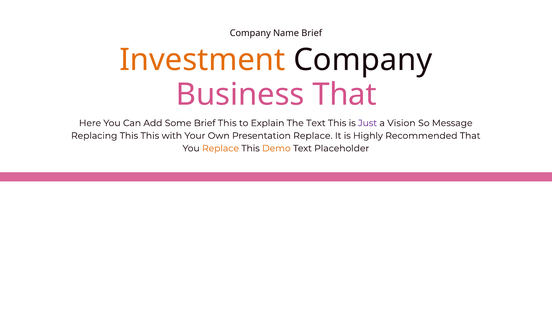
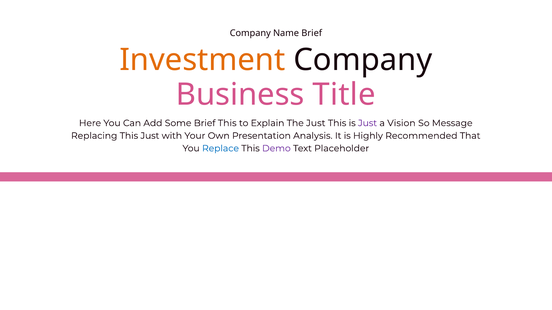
Business That: That -> Title
The Text: Text -> Just
This This: This -> Just
Presentation Replace: Replace -> Analysis
Replace at (221, 149) colour: orange -> blue
Demo colour: orange -> purple
